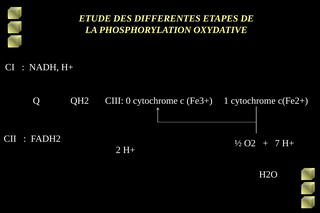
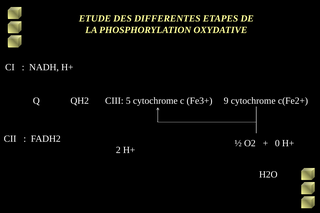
0: 0 -> 5
1: 1 -> 9
7: 7 -> 0
